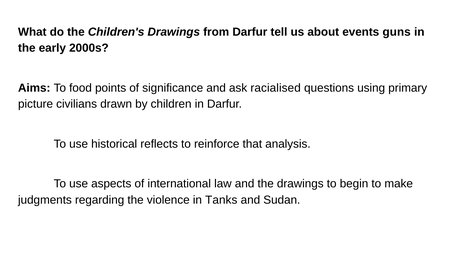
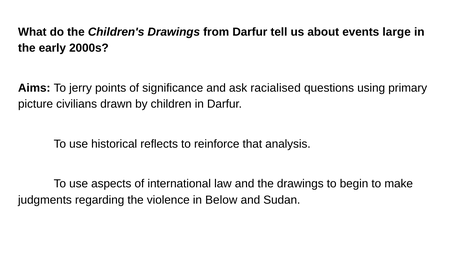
guns: guns -> large
food: food -> jerry
Tanks: Tanks -> Below
